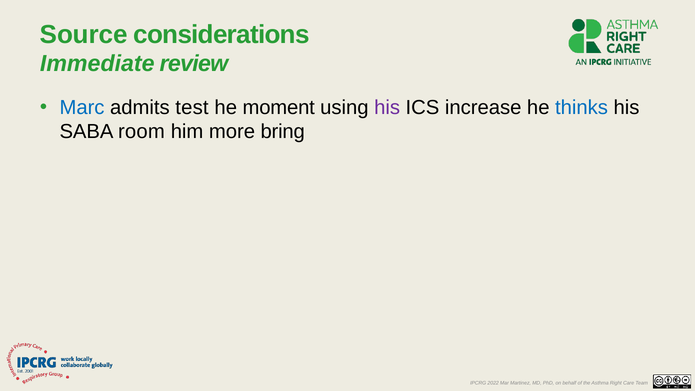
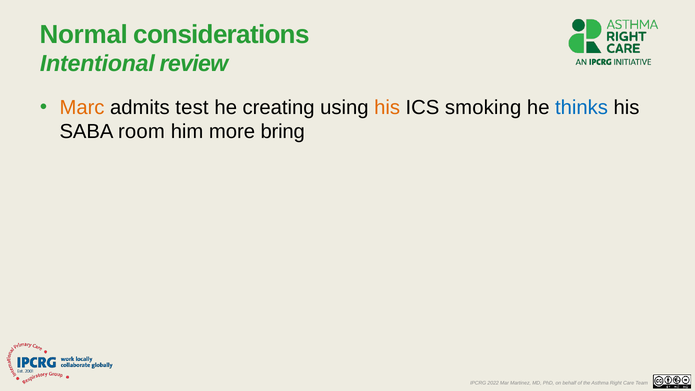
Source: Source -> Normal
Immediate: Immediate -> Intentional
Marc colour: blue -> orange
moment: moment -> creating
his at (387, 107) colour: purple -> orange
increase: increase -> smoking
